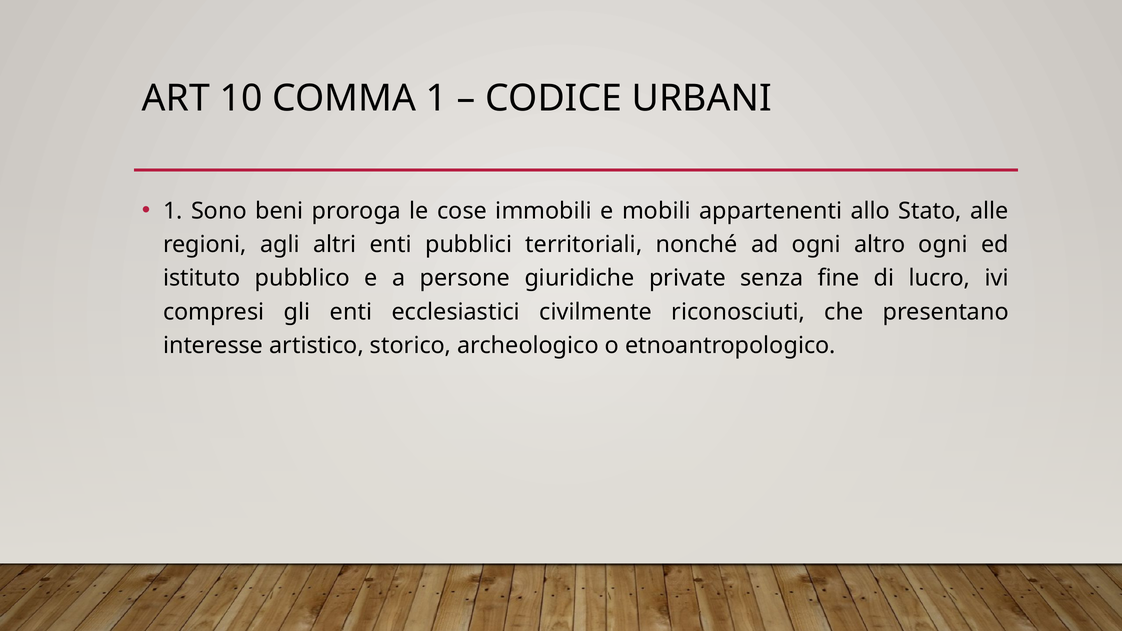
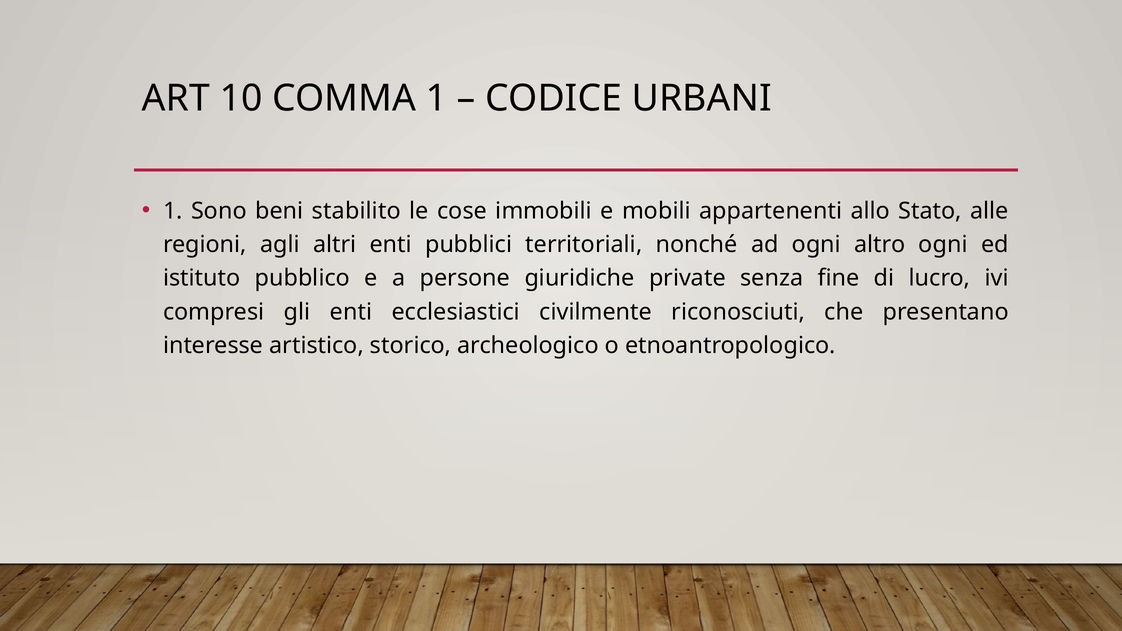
proroga: proroga -> stabilito
